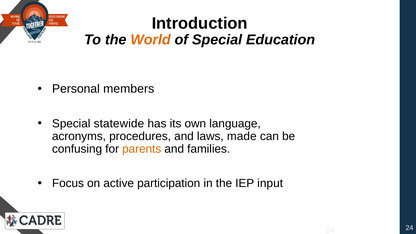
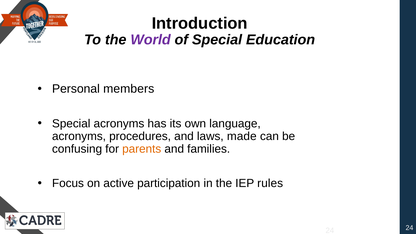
World colour: orange -> purple
Special statewide: statewide -> acronyms
input: input -> rules
